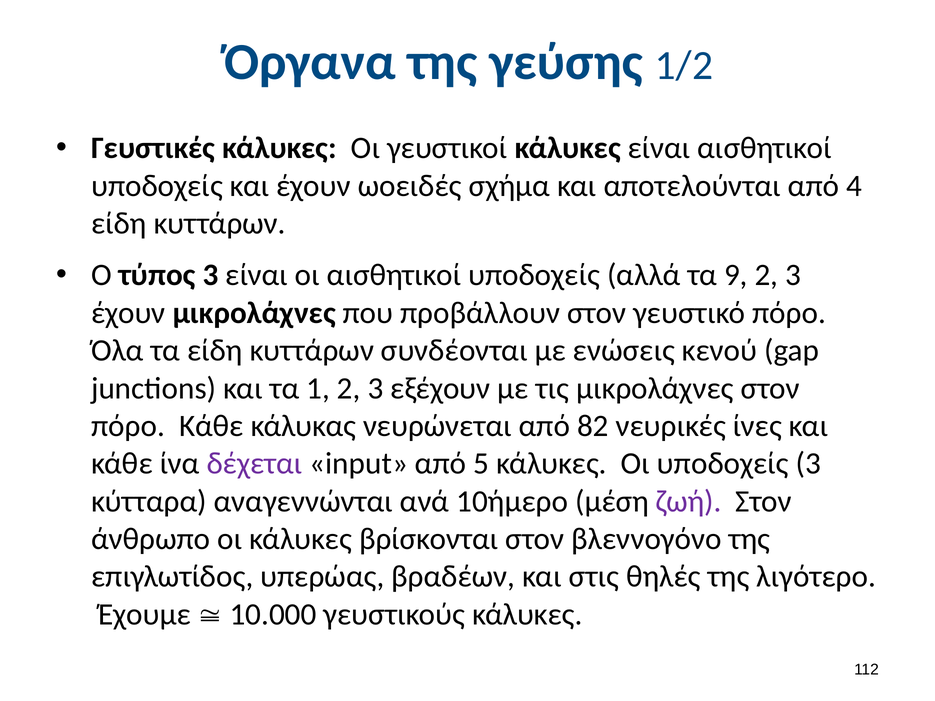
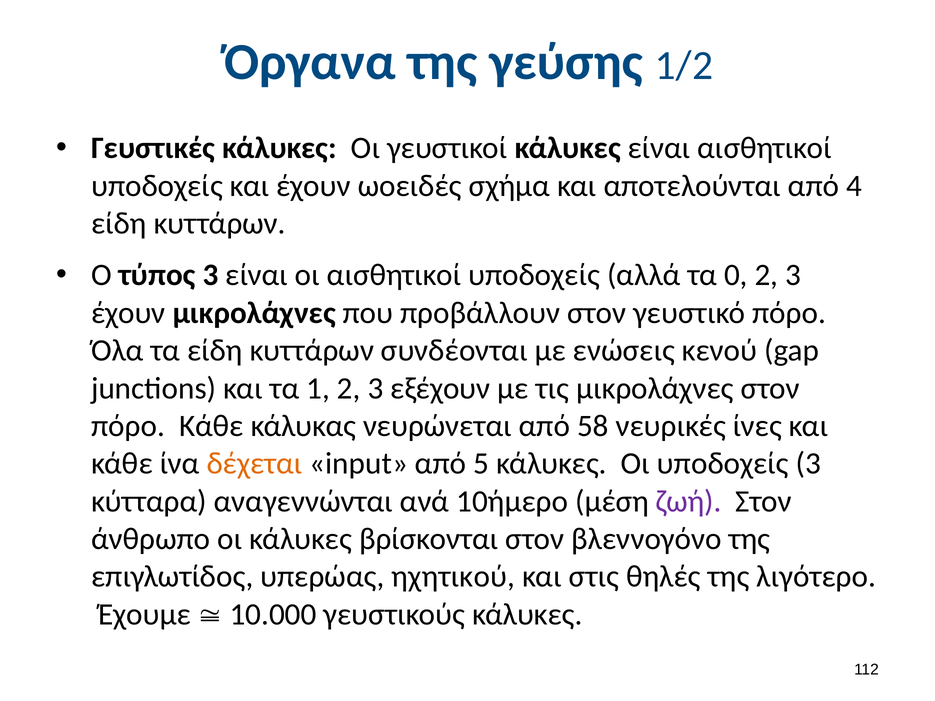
9: 9 -> 0
82: 82 -> 58
δέχεται colour: purple -> orange
βραδέων: βραδέων -> ηχητικού
